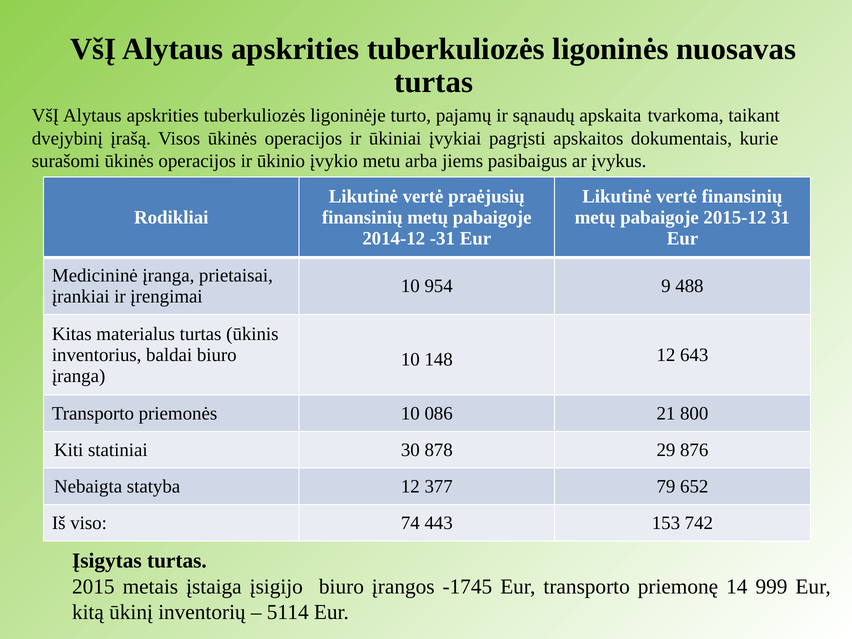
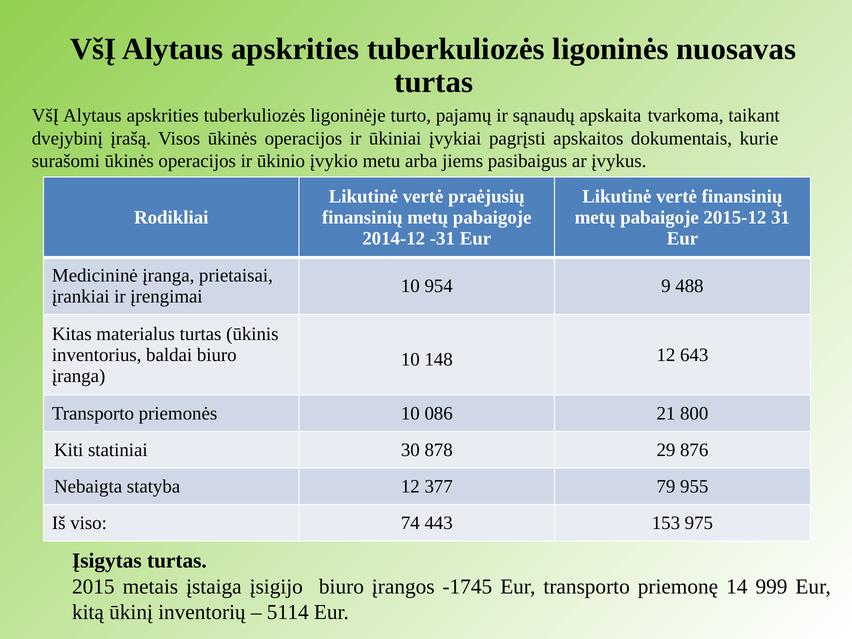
652: 652 -> 955
742: 742 -> 975
